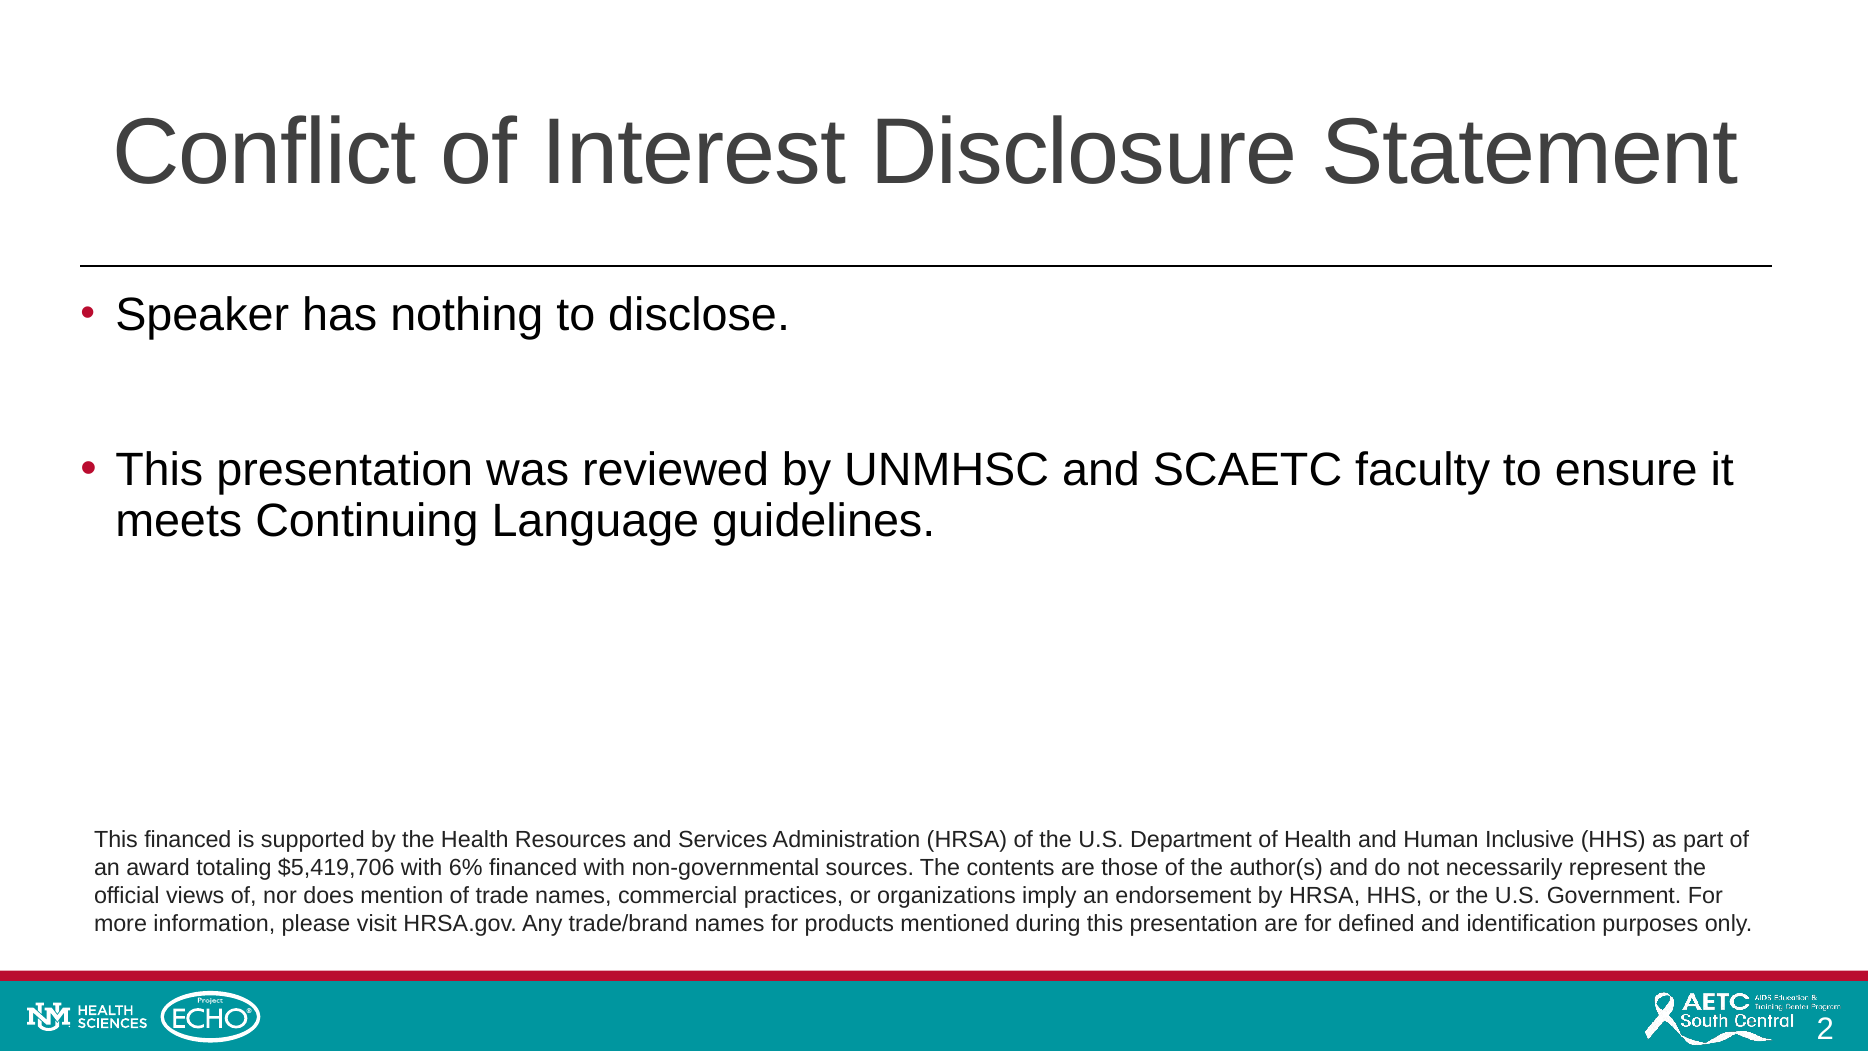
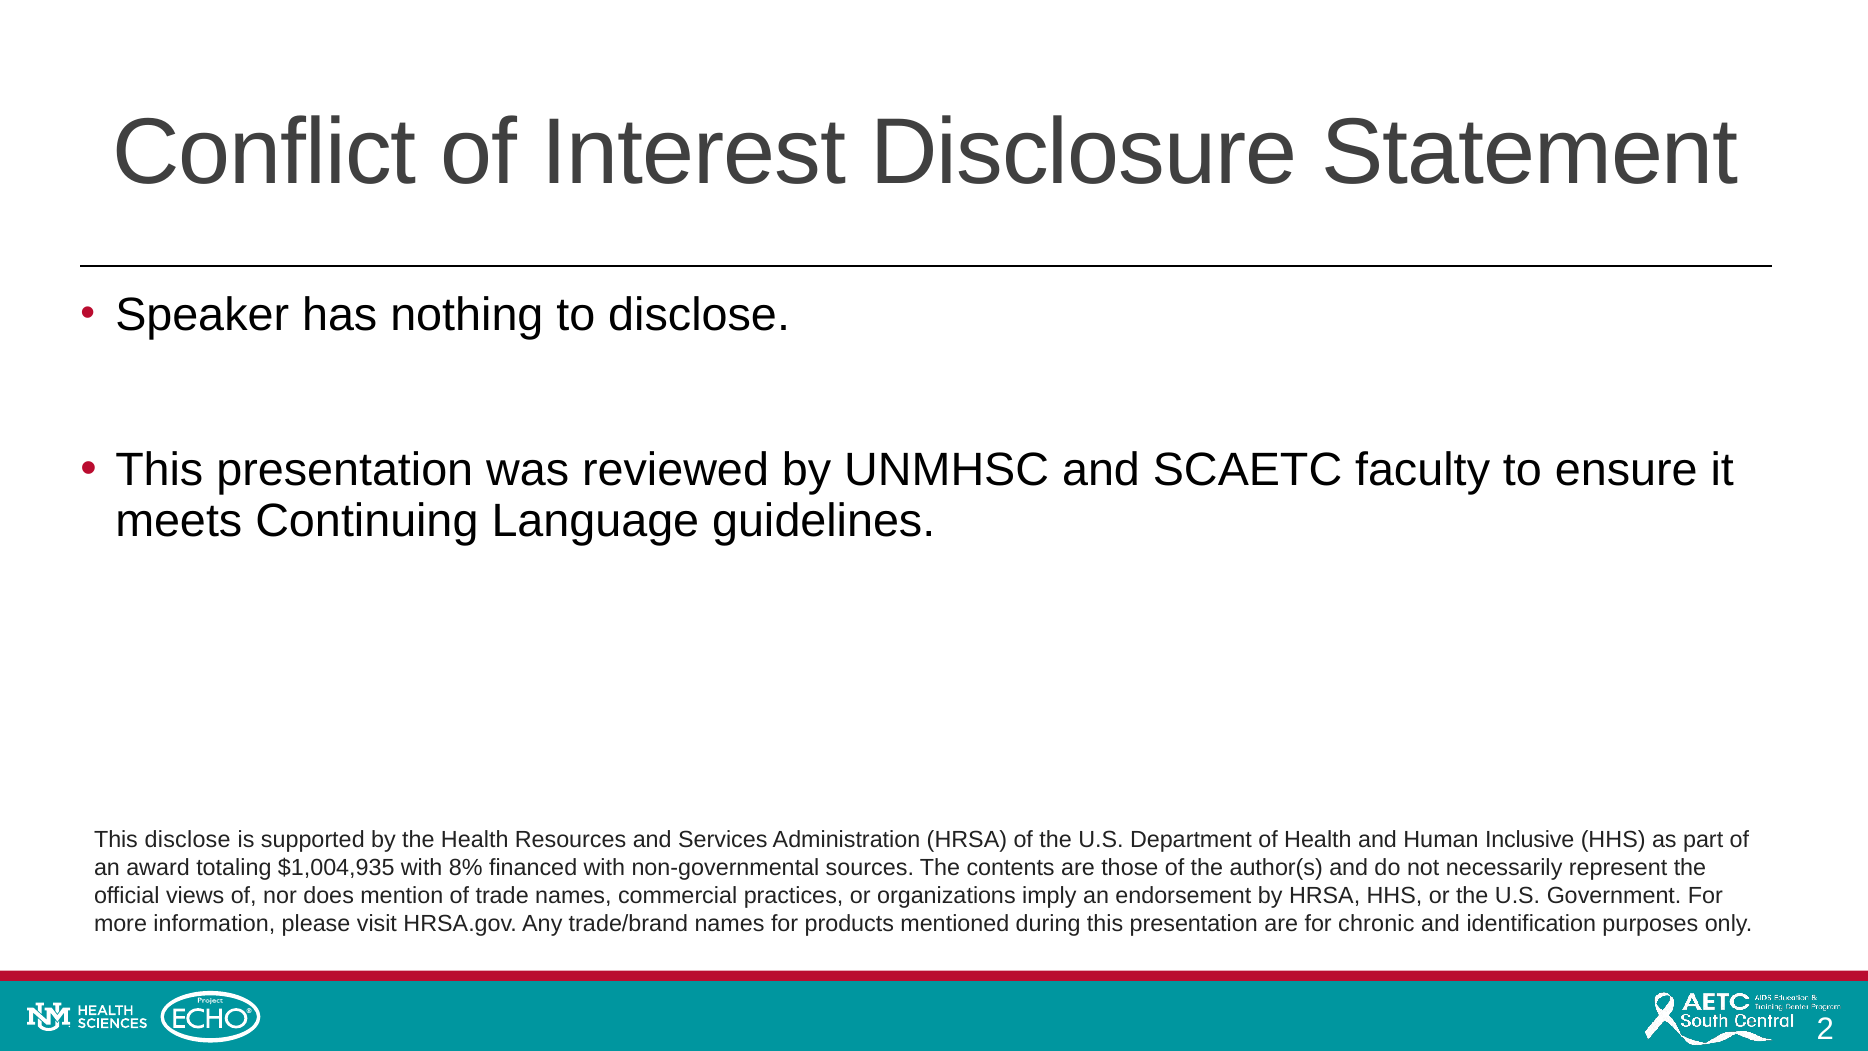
This financed: financed -> disclose
$5,419,706: $5,419,706 -> $1,004,935
6%: 6% -> 8%
defined: defined -> chronic
